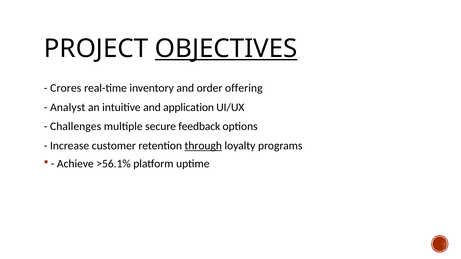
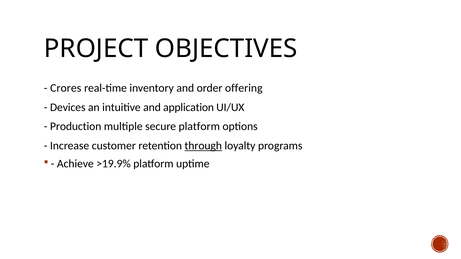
OBJECTIVES underline: present -> none
Analyst: Analyst -> Devices
Challenges: Challenges -> Production
secure feedback: feedback -> platform
>56.1%: >56.1% -> >19.9%
